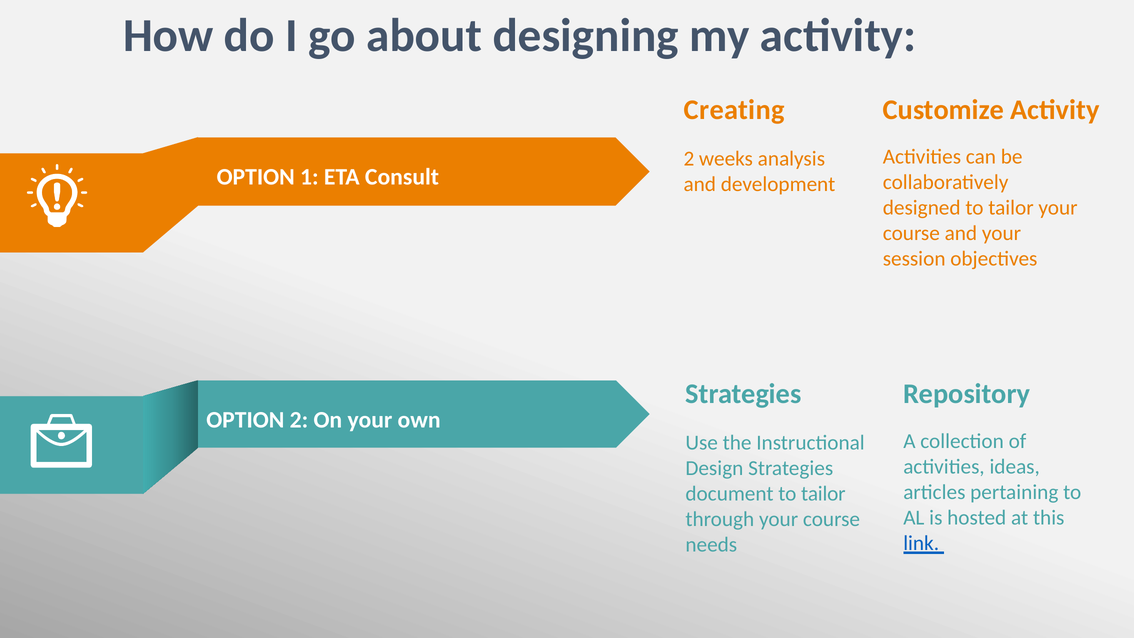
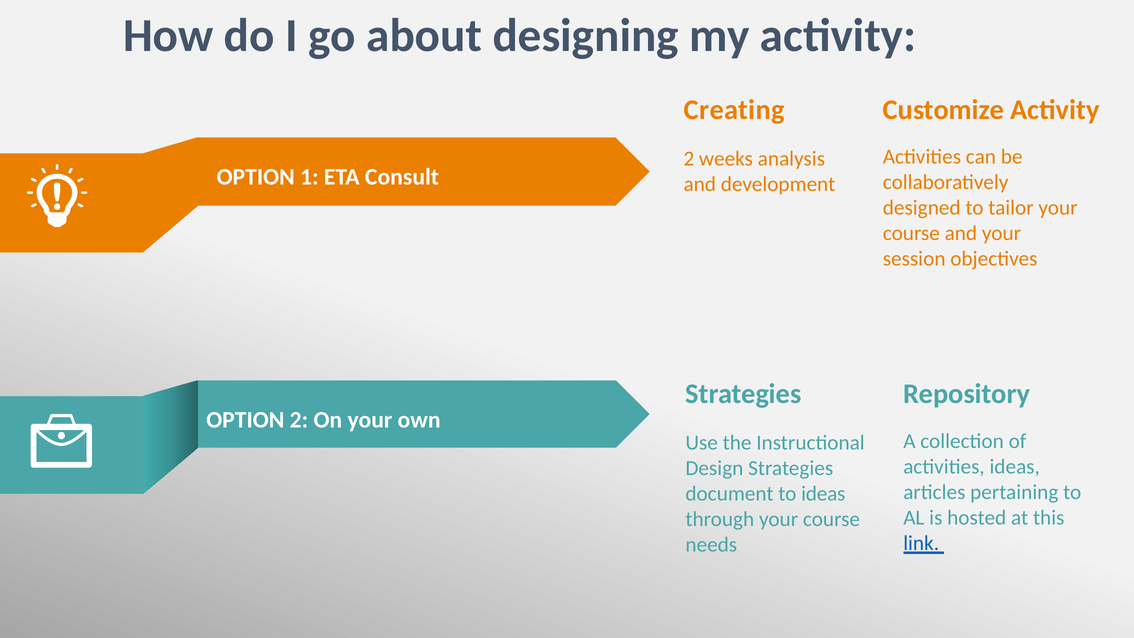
document to tailor: tailor -> ideas
